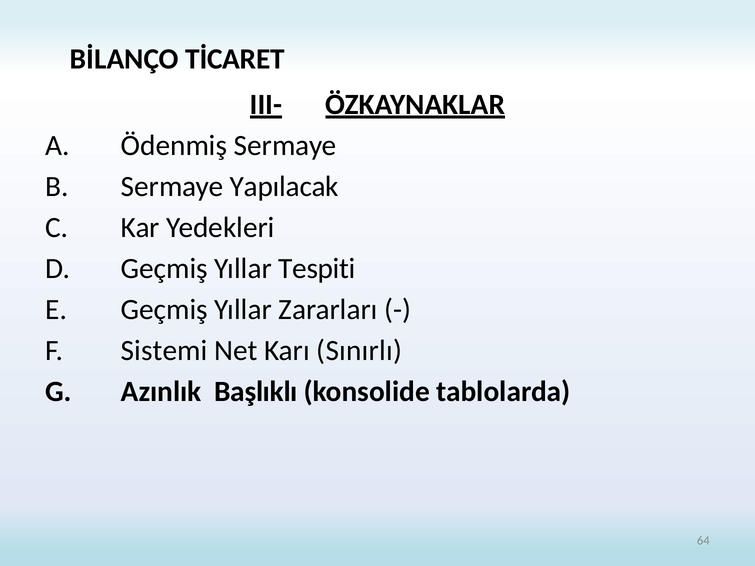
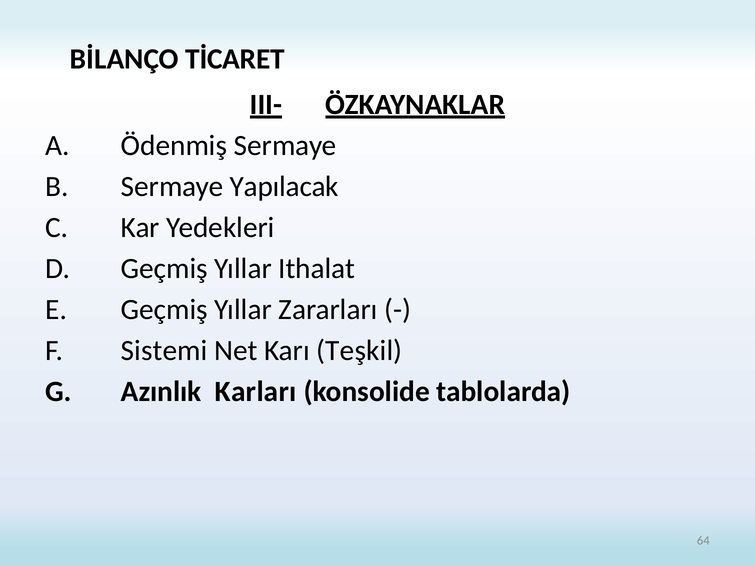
Tespiti: Tespiti -> Ithalat
Sınırlı: Sınırlı -> Teşkil
Başlıklı: Başlıklı -> Karları
